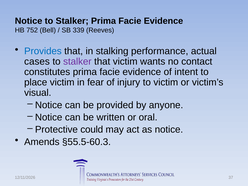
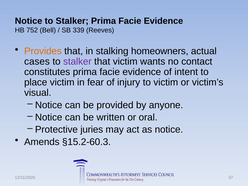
Provides colour: blue -> orange
performance: performance -> homeowners
could: could -> juries
§55.5-60.3: §55.5-60.3 -> §15.2-60.3
